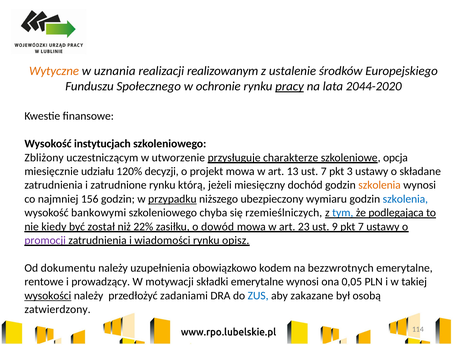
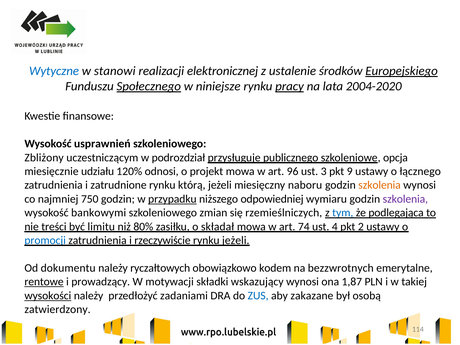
Wytyczne colour: orange -> blue
uznania: uznania -> stanowi
realizowanym: realizowanym -> elektronicznej
Europejskiego underline: none -> present
Społecznego underline: none -> present
ochronie: ochronie -> niniejsze
2044-2020: 2044-2020 -> 2004-2020
instytucjach: instytucjach -> usprawnień
utworzenie: utworzenie -> podrozdział
charakterze: charakterze -> publicznego
decyzji: decyzji -> odnosi
13: 13 -> 96
ust 7: 7 -> 3
3: 3 -> 9
składane: składane -> łącznego
dochód: dochód -> naboru
156: 156 -> 750
ubezpieczony: ubezpieczony -> odpowiedniej
szkolenia at (405, 199) colour: blue -> purple
chyba: chyba -> zmian
kiedy: kiedy -> treści
został: został -> limitu
22%: 22% -> 80%
dowód: dowód -> składał
23: 23 -> 74
9: 9 -> 4
pkt 7: 7 -> 2
promocji colour: purple -> blue
wiadomości: wiadomości -> rzeczywiście
rynku opisz: opisz -> jeżeli
uzupełnienia: uzupełnienia -> ryczałtowych
rentowe underline: none -> present
składki emerytalne: emerytalne -> wskazujący
0,05: 0,05 -> 1,87
